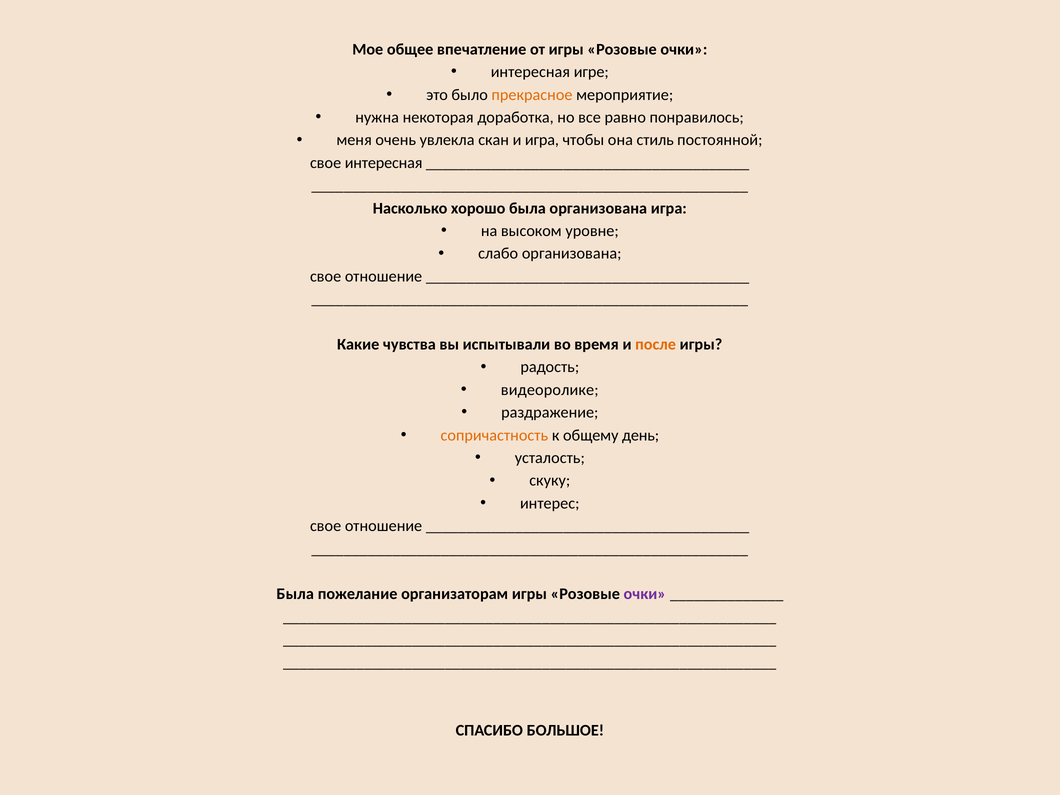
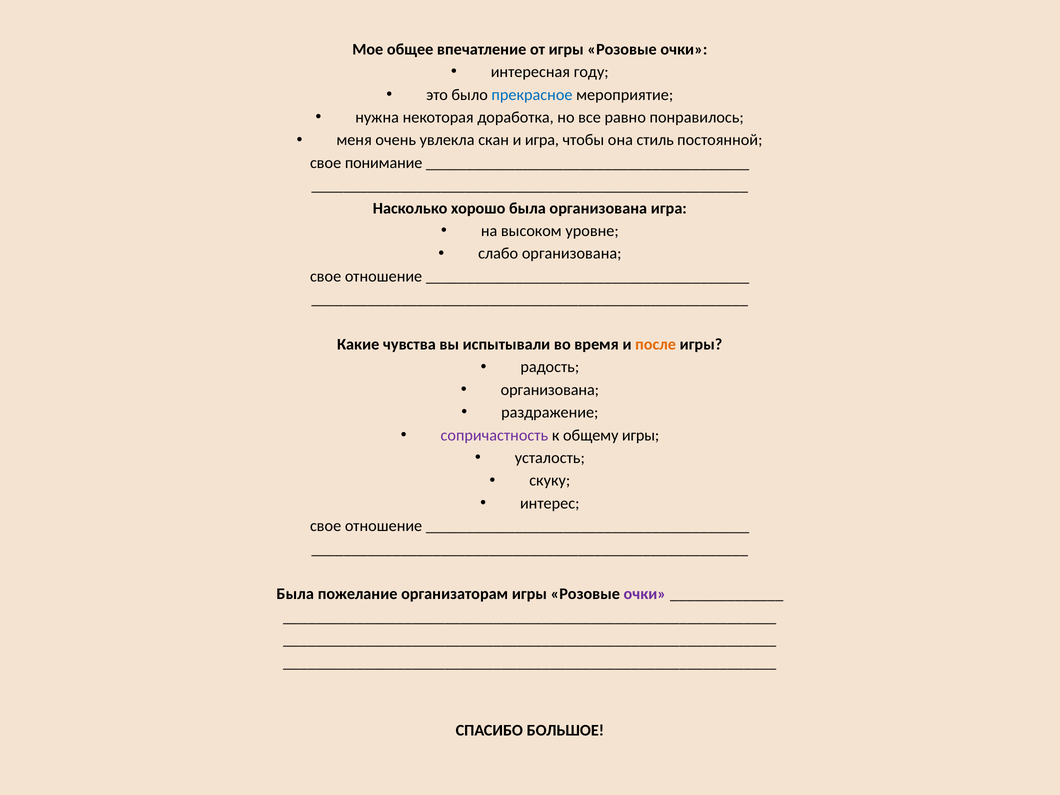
игре: игре -> году
прекрасное colour: orange -> blue
свое интересная: интересная -> понимание
видеоролике at (550, 390): видеоролике -> организована
сопричастность colour: orange -> purple
общему день: день -> игры
